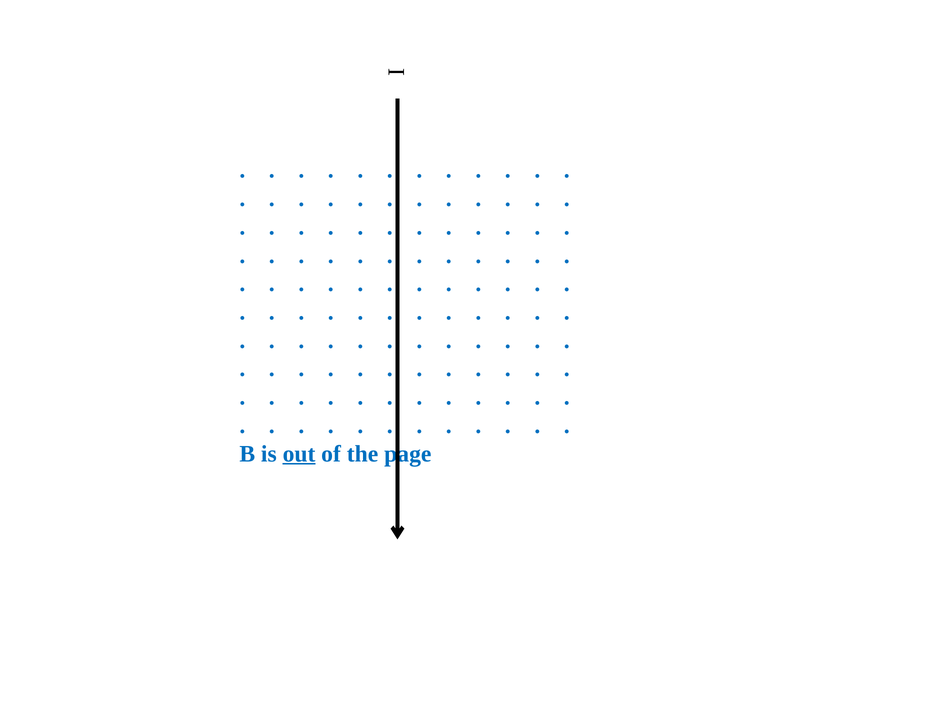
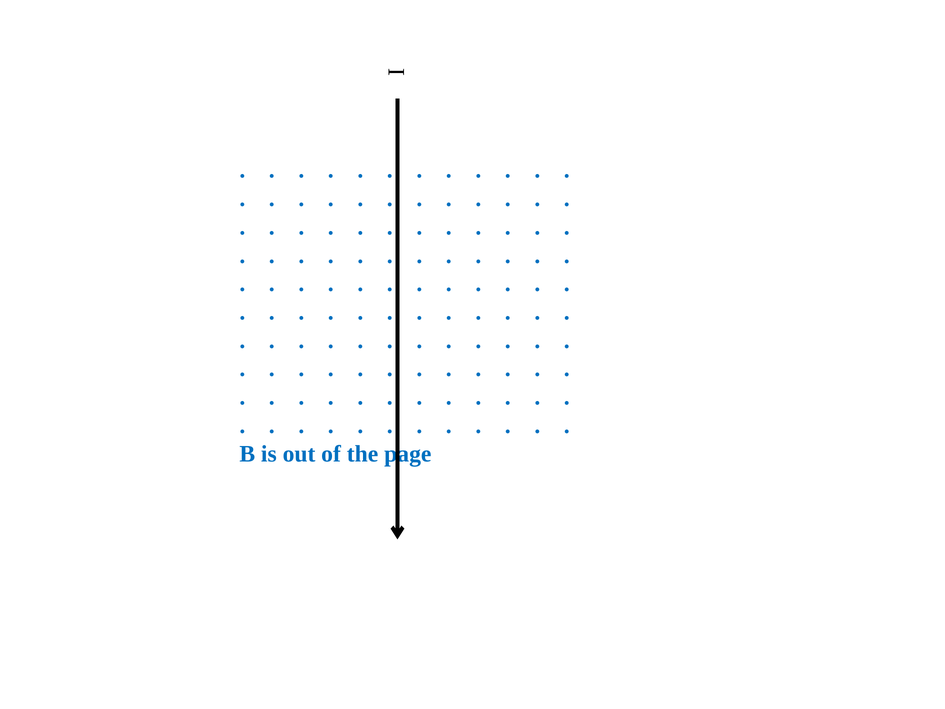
out underline: present -> none
